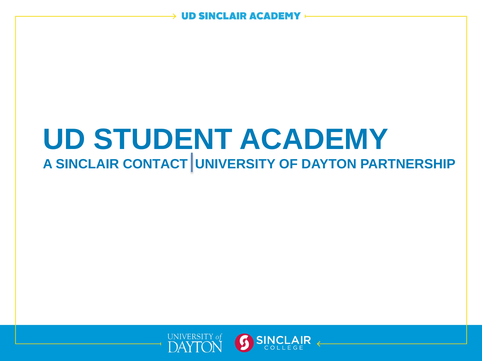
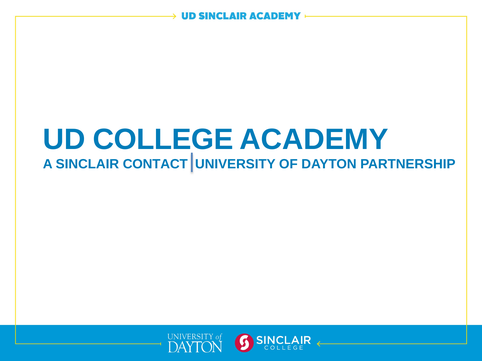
STUDENT: STUDENT -> COLLEGE
